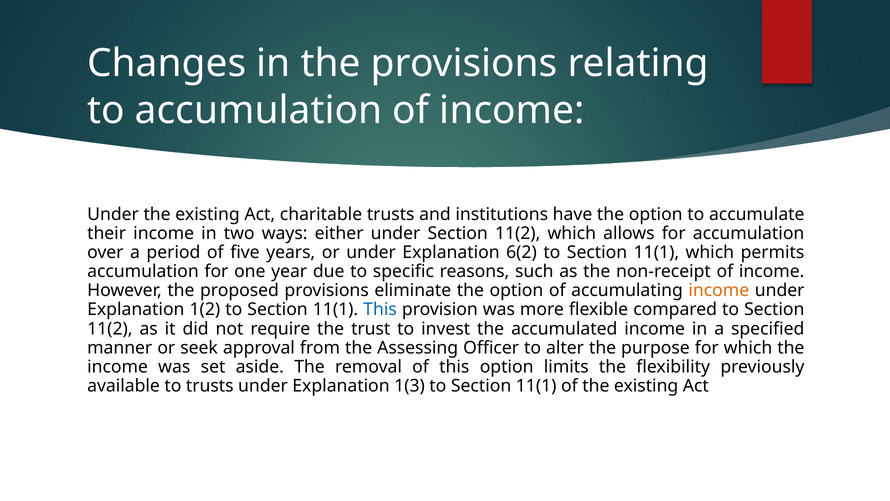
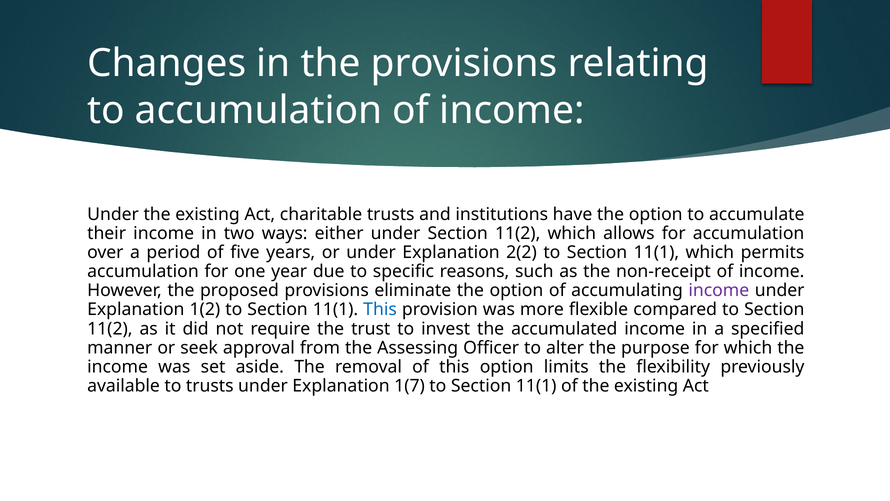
6(2: 6(2 -> 2(2
income at (719, 290) colour: orange -> purple
1(3: 1(3 -> 1(7
